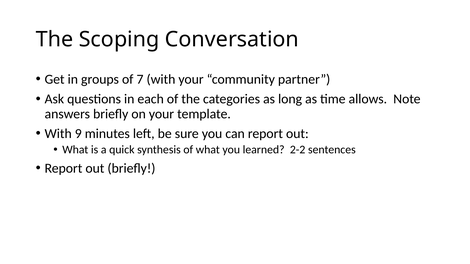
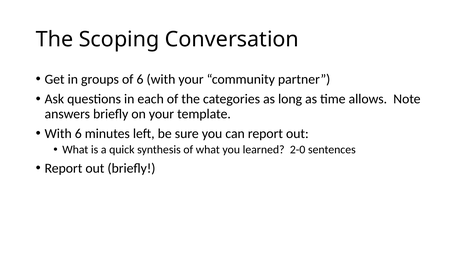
of 7: 7 -> 6
With 9: 9 -> 6
2-2: 2-2 -> 2-0
